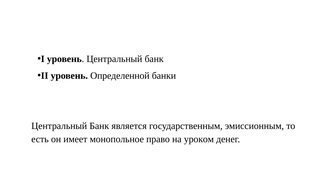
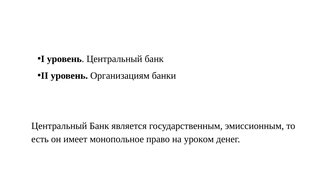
Определенной: Определенной -> Организациям
